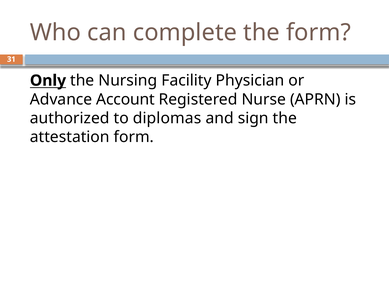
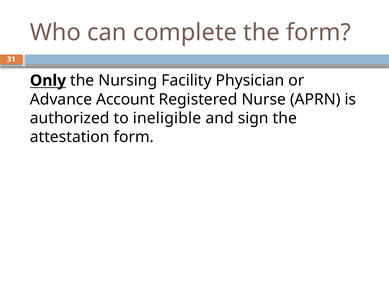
diplomas: diplomas -> ineligible
